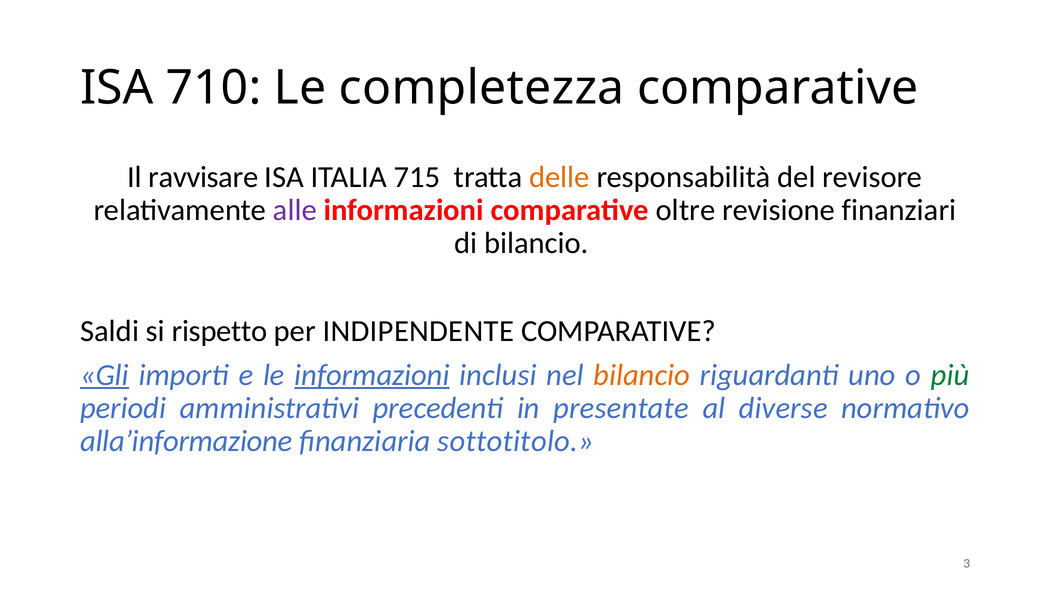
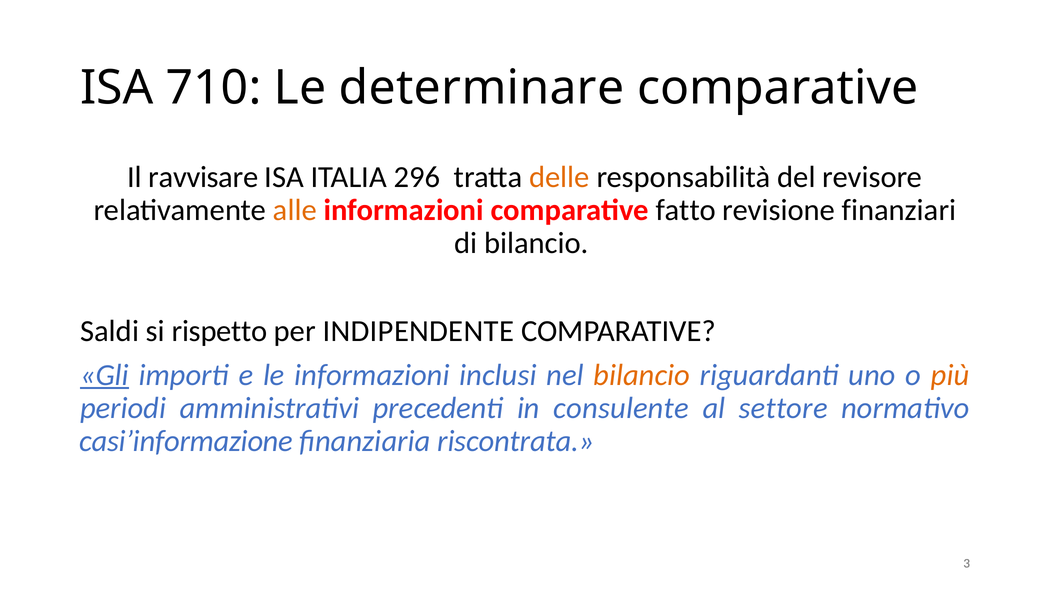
completezza: completezza -> determinare
715: 715 -> 296
alle colour: purple -> orange
oltre: oltre -> fatto
informazioni at (372, 375) underline: present -> none
più colour: green -> orange
presentate: presentate -> consulente
diverse: diverse -> settore
alla’informazione: alla’informazione -> casi’informazione
sottotitolo: sottotitolo -> riscontrata
